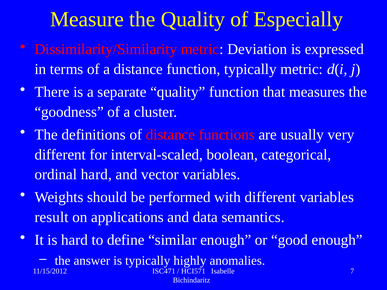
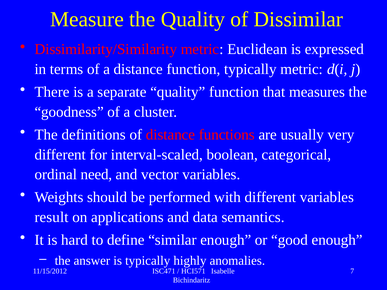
Especially: Especially -> Dissimilar
Deviation: Deviation -> Euclidean
ordinal hard: hard -> need
